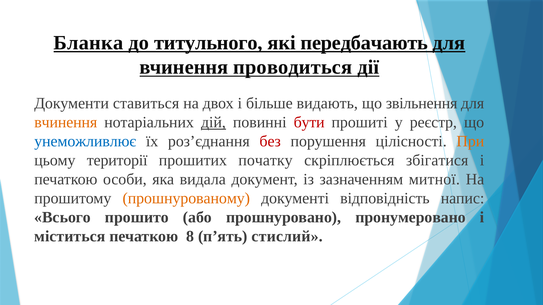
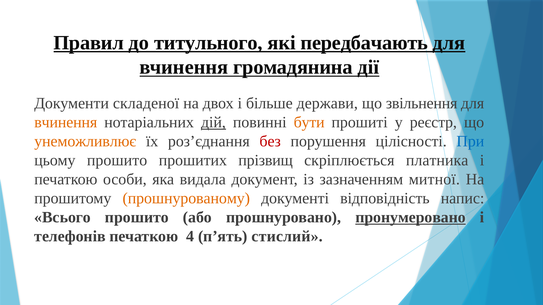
Бланка: Бланка -> Правил
проводиться: проводиться -> громадянина
ставиться: ставиться -> складеної
видають: видають -> держави
бути colour: red -> orange
унеможливлює colour: blue -> orange
При colour: orange -> blue
цьому території: території -> прошито
початку: початку -> прізвищ
збігатися: збігатися -> платника
пронумеровано underline: none -> present
міститься: міститься -> телефонів
8: 8 -> 4
